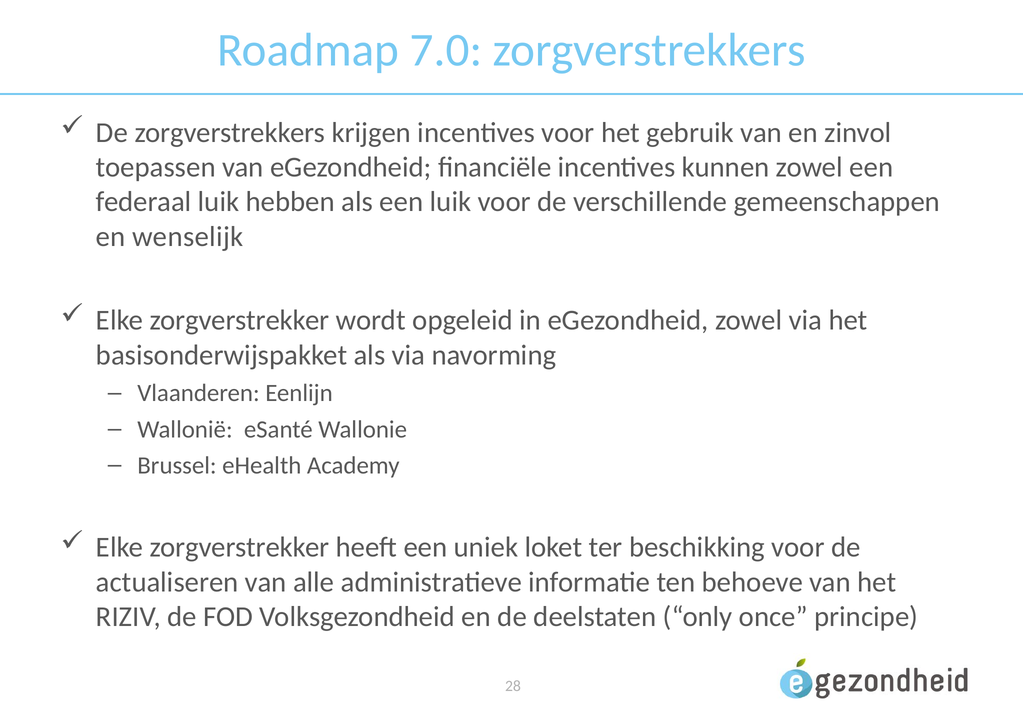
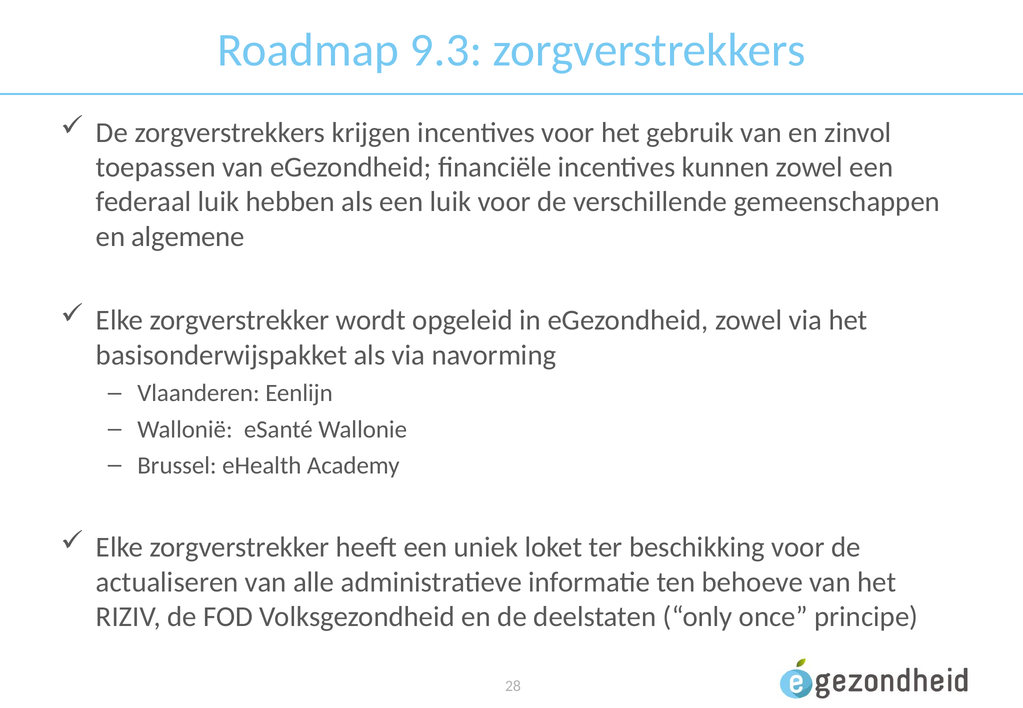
7.0: 7.0 -> 9.3
wenselijk: wenselijk -> algemene
